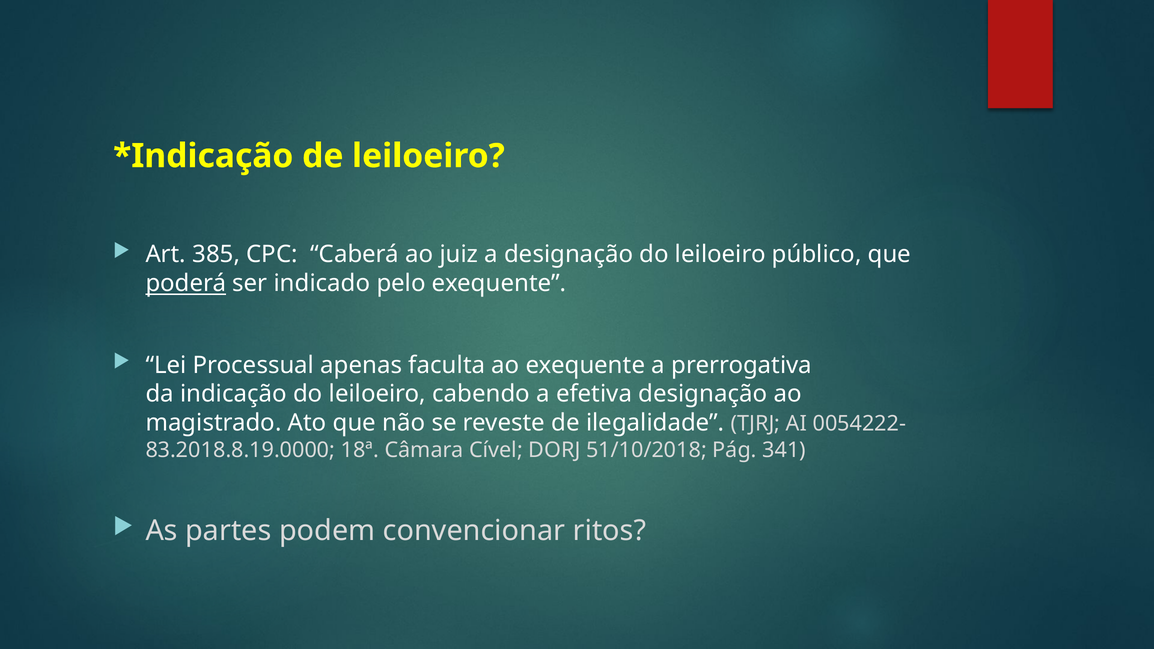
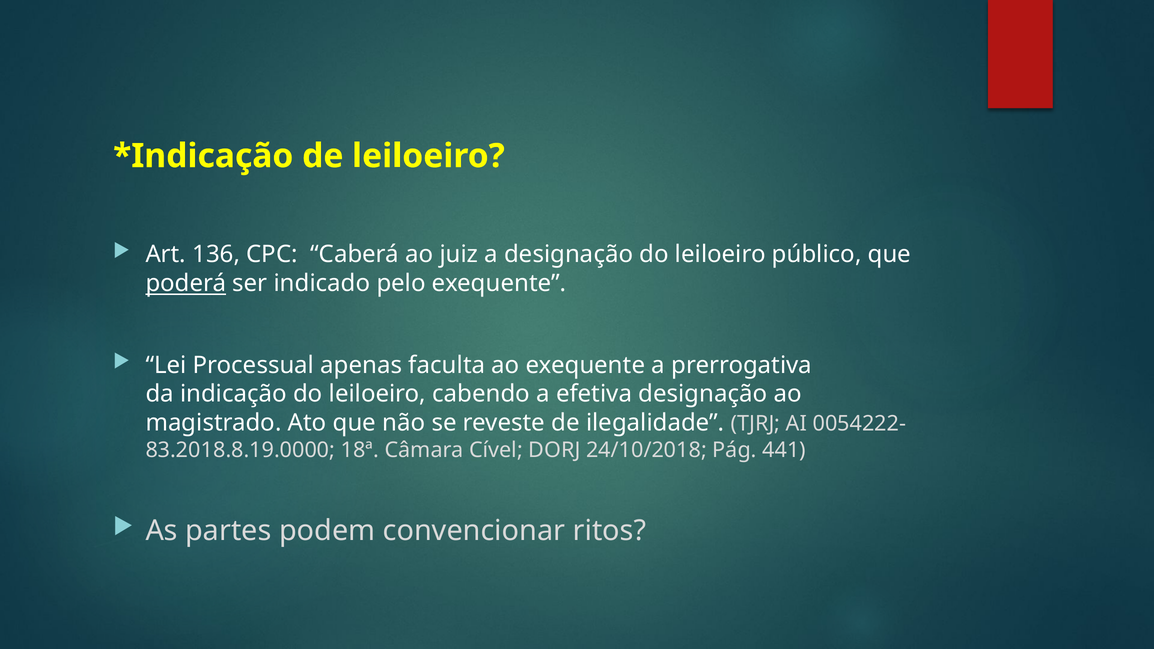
385: 385 -> 136
51/10/2018: 51/10/2018 -> 24/10/2018
341: 341 -> 441
